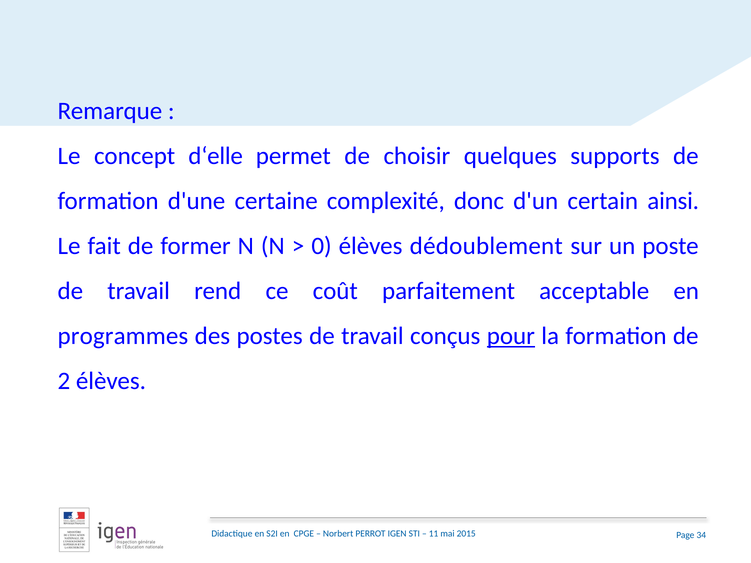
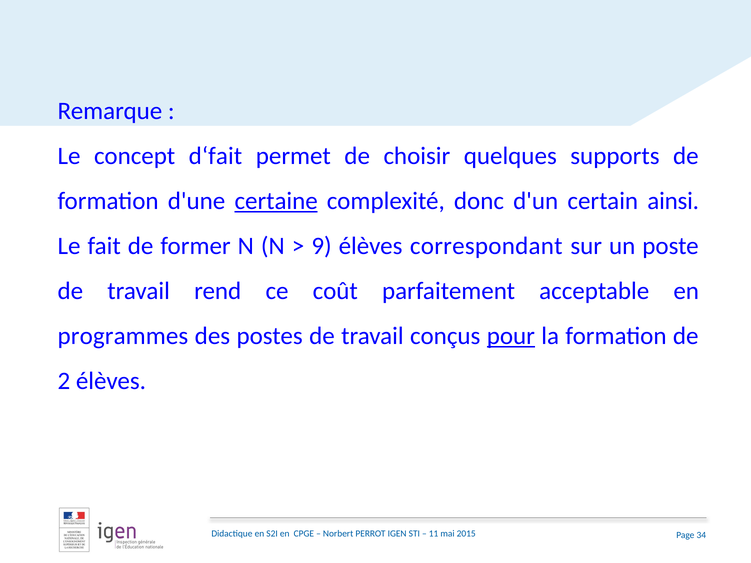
d‘elle: d‘elle -> d‘fait
certaine underline: none -> present
0: 0 -> 9
dédoublement: dédoublement -> correspondant
